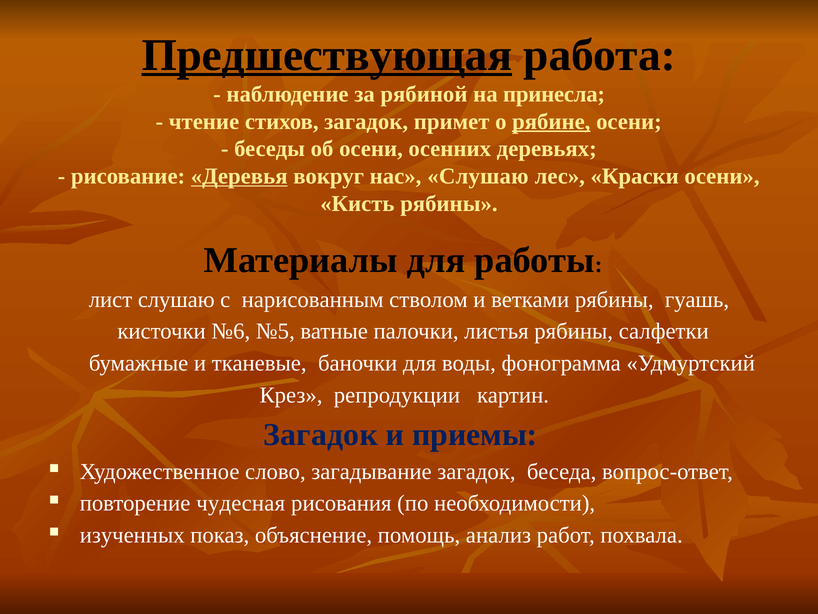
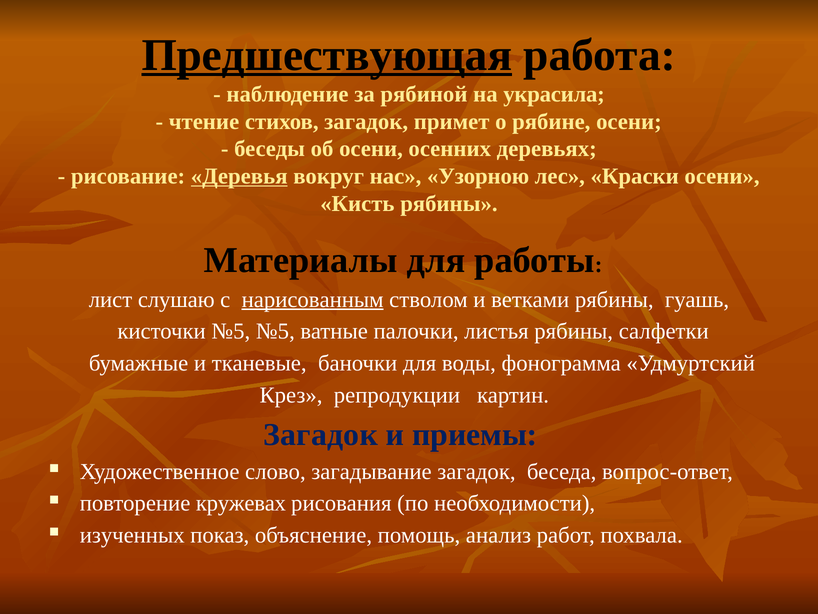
принесла: принесла -> украсила
рябине underline: present -> none
нас Слушаю: Слушаю -> Узорною
нарисованным underline: none -> present
кисточки №6: №6 -> №5
чудесная: чудесная -> кружевах
